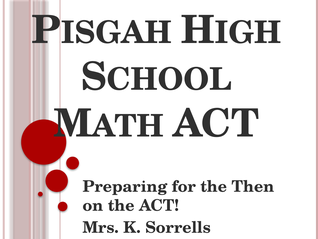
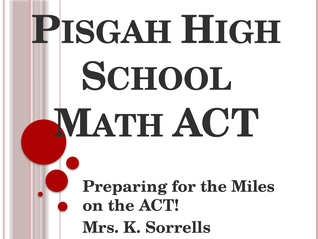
Then: Then -> Miles
